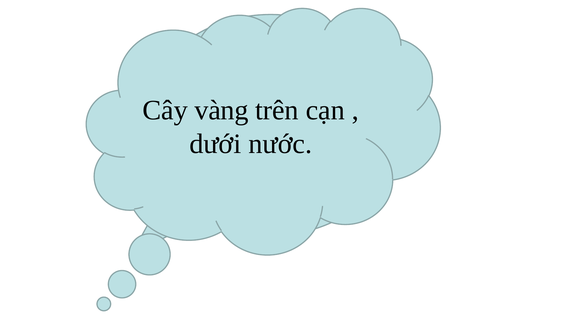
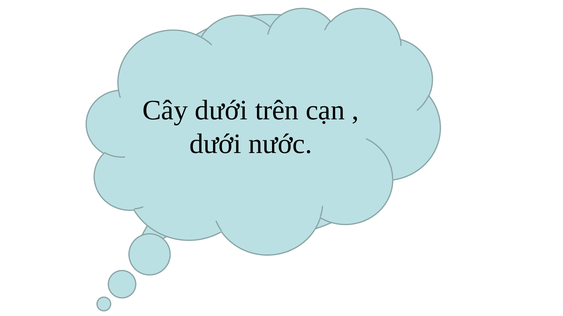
Cây vàng: vàng -> dưới
